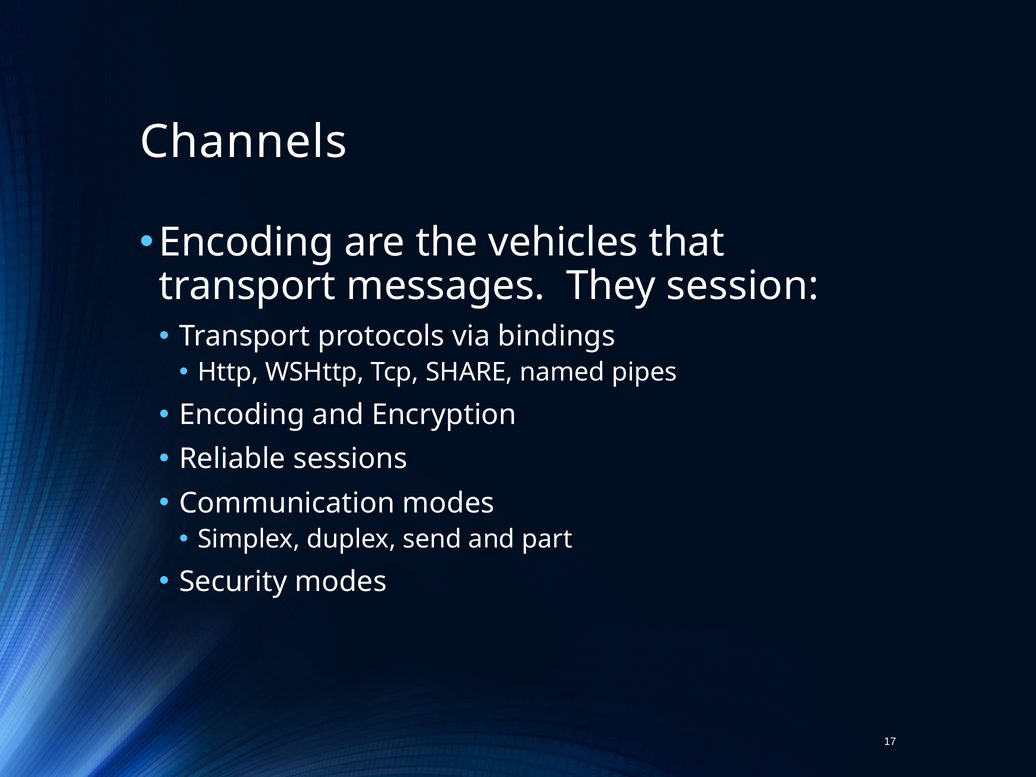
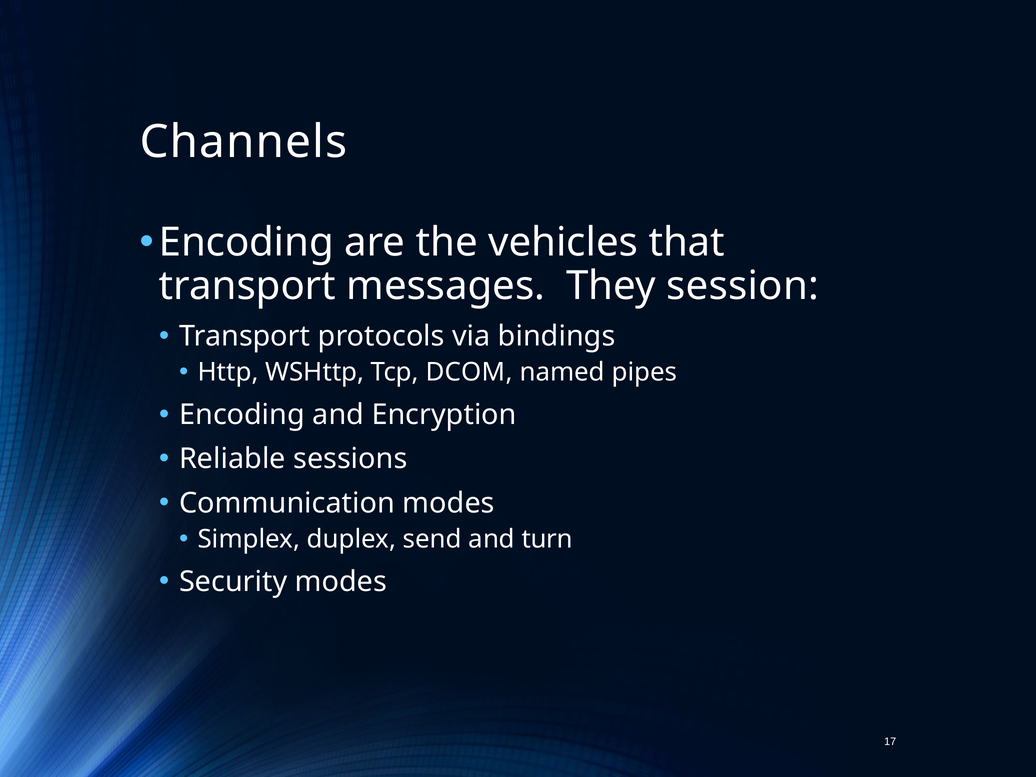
SHARE: SHARE -> DCOM
part: part -> turn
